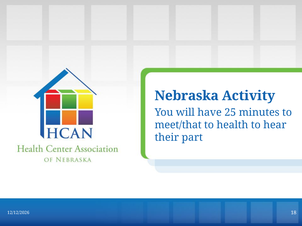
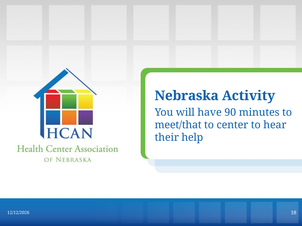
25: 25 -> 90
health: health -> center
part: part -> help
